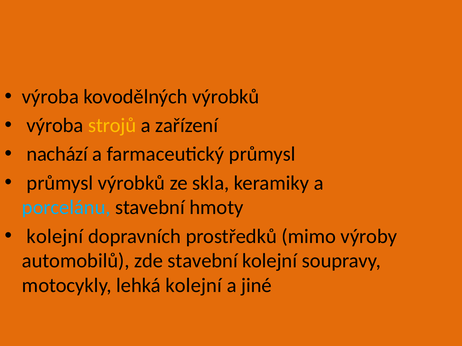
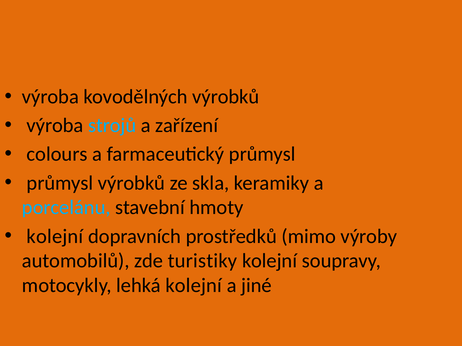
strojů colour: yellow -> light blue
nachází: nachází -> colours
zde stavební: stavební -> turistiky
